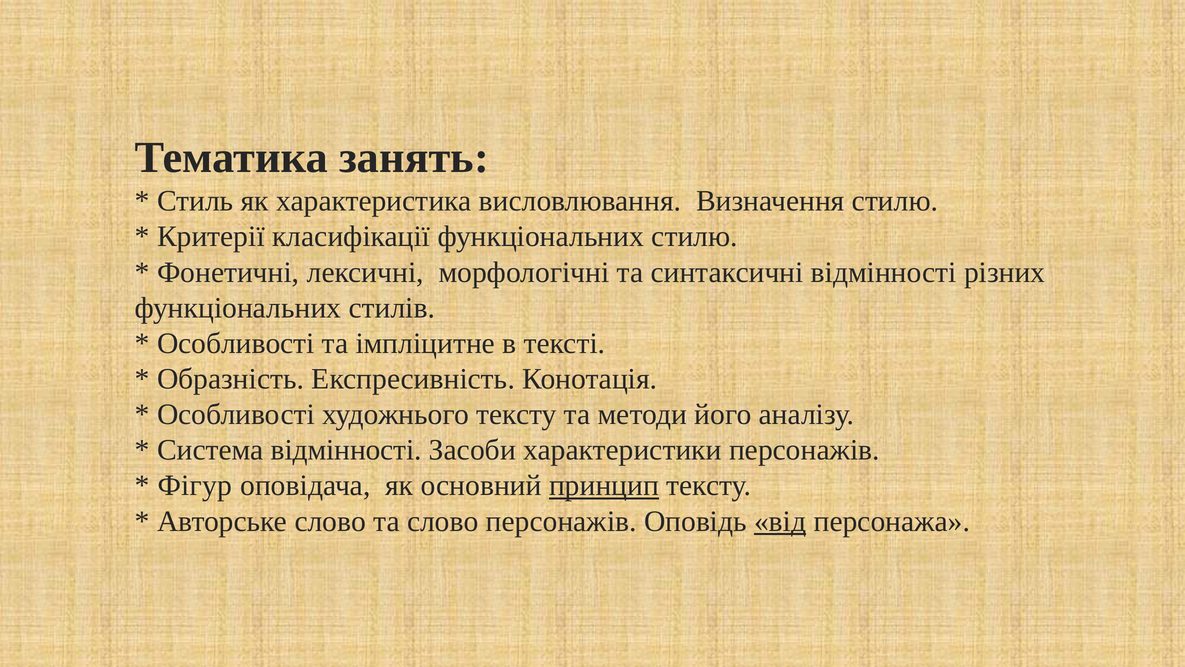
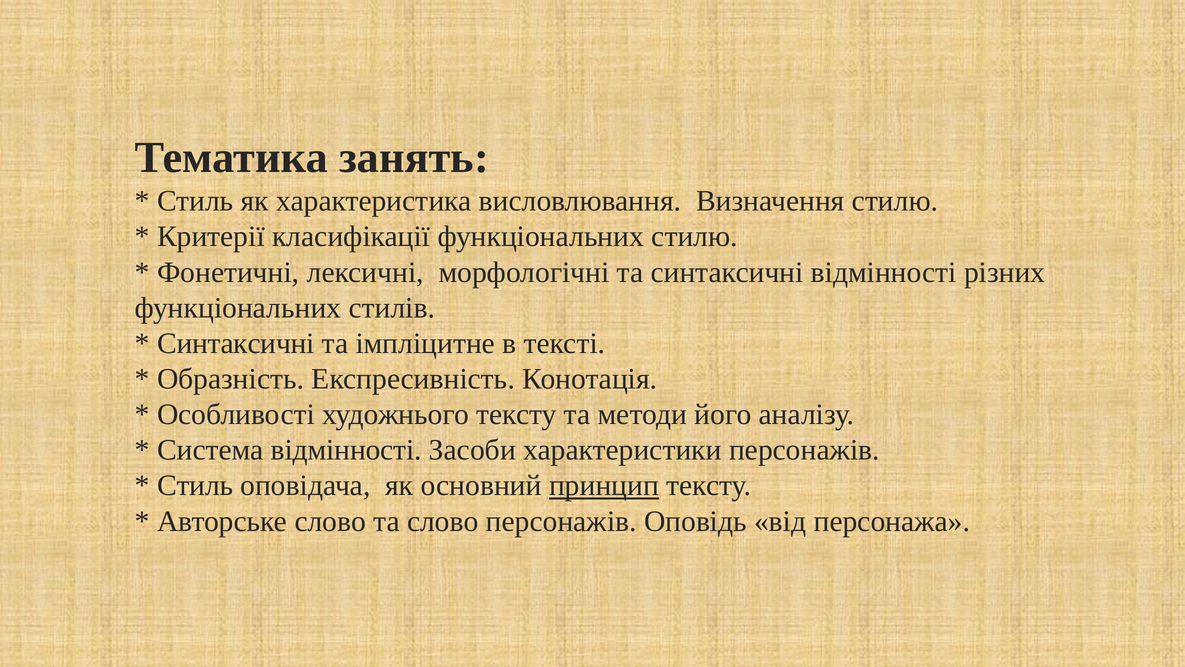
Особливості at (236, 343): Особливості -> Синтаксичні
Фігур at (195, 485): Фігур -> Стиль
від underline: present -> none
